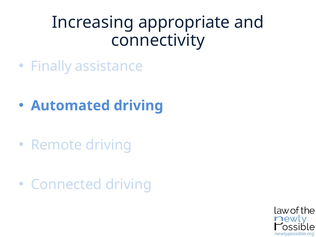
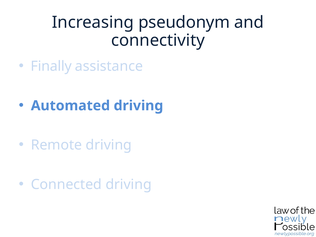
appropriate: appropriate -> pseudonym
